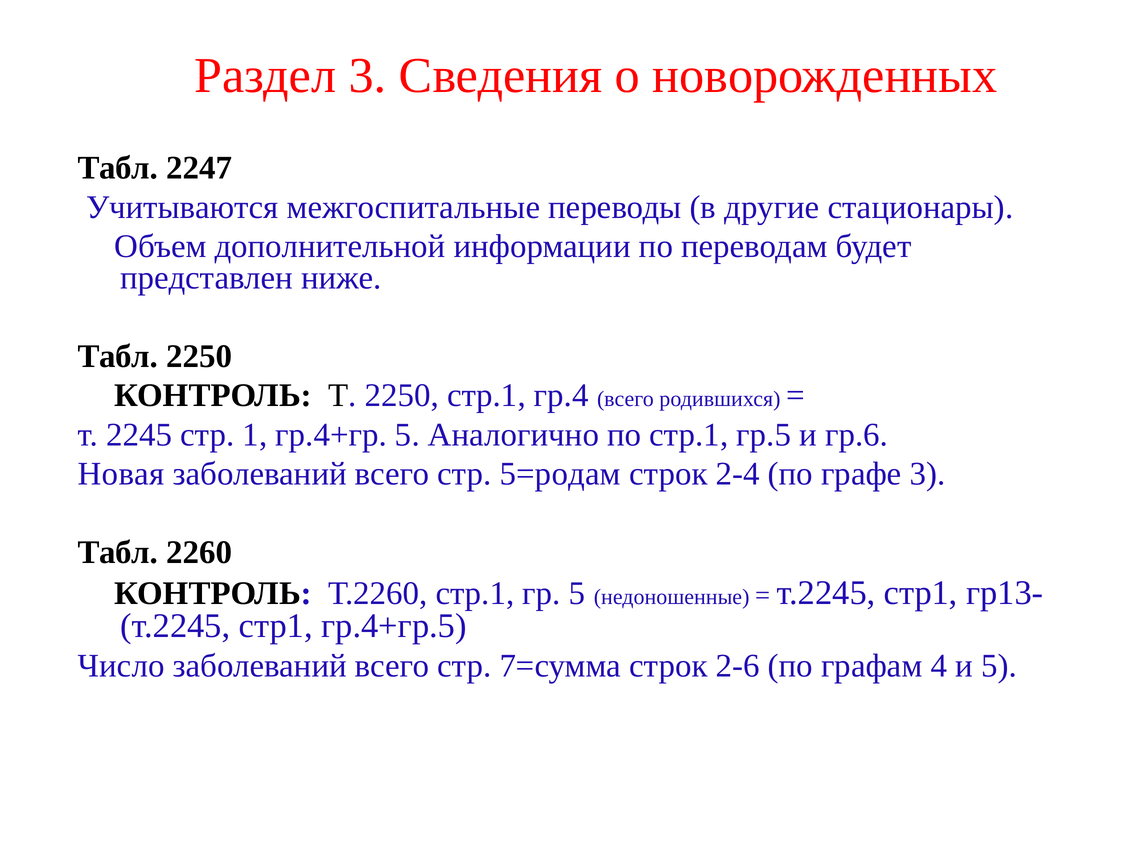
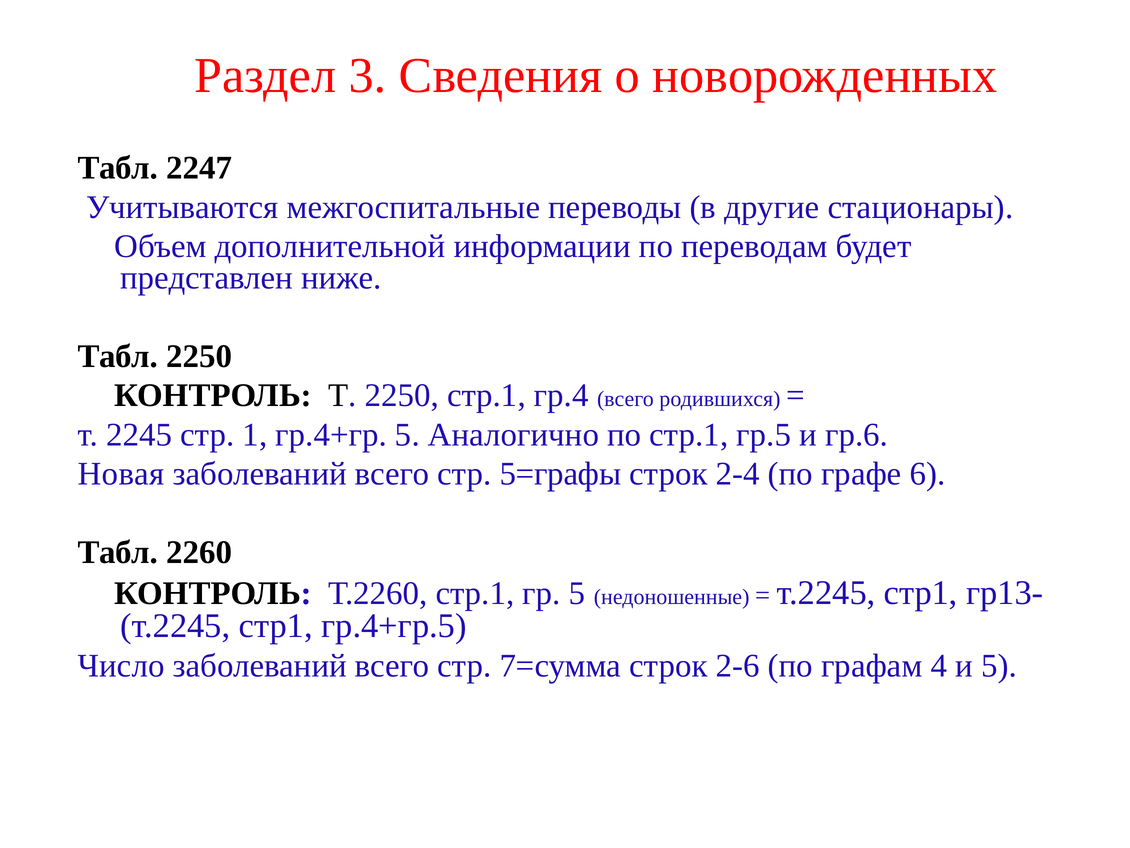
5=родам: 5=родам -> 5=графы
графе 3: 3 -> 6
